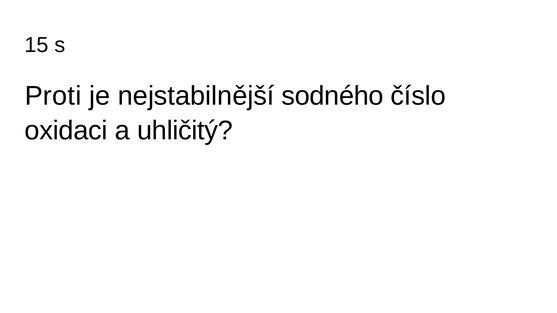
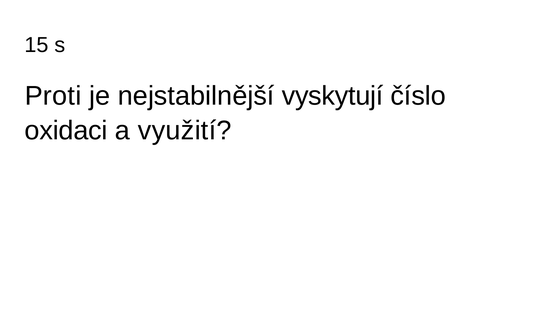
sodného: sodného -> vyskytují
uhličitý: uhličitý -> využití
